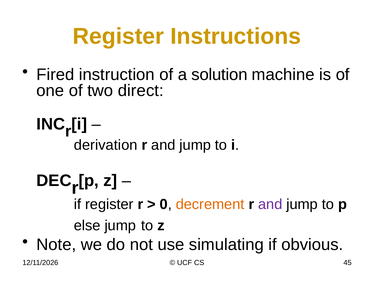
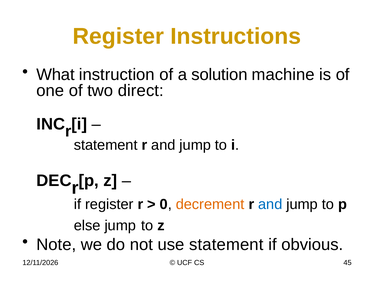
Fired: Fired -> What
derivation at (106, 145): derivation -> statement
and at (270, 204) colour: purple -> blue
use simulating: simulating -> statement
